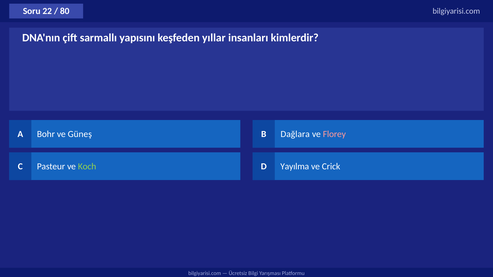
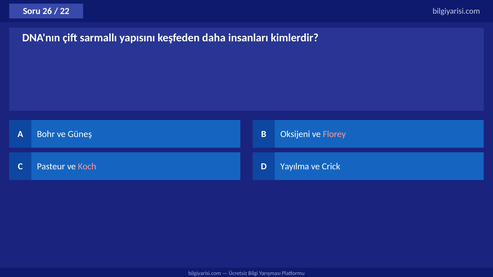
22: 22 -> 26
80: 80 -> 22
yıllar: yıllar -> daha
Dağlara: Dağlara -> Oksijeni
Koch colour: light green -> pink
